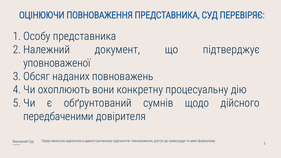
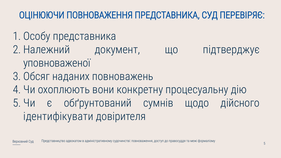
передбаченими: передбаченими -> ідентифікувати
